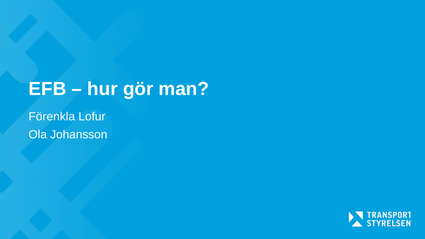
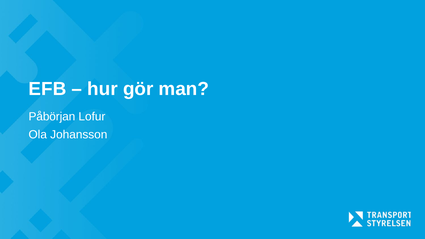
Förenkla: Förenkla -> Påbörjan
